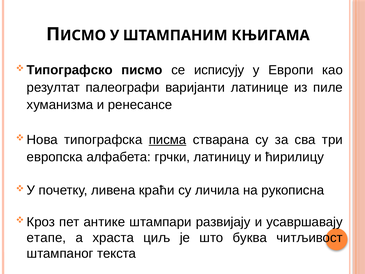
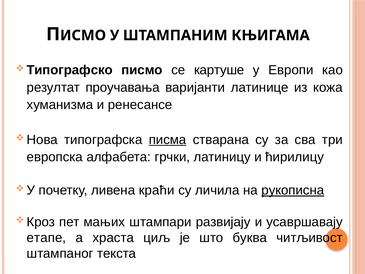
исписују: исписују -> картуше
палеографи: палеографи -> проучавања
пиле: пиле -> кожа
рукописна underline: none -> present
антике: антике -> мањих
